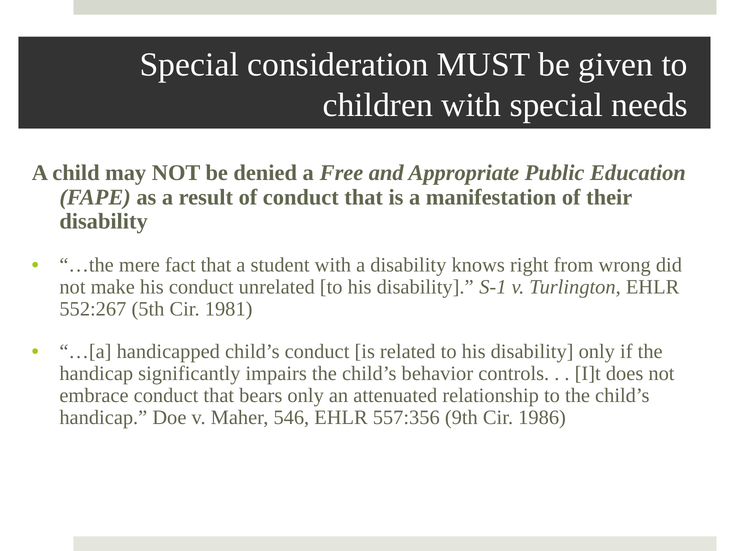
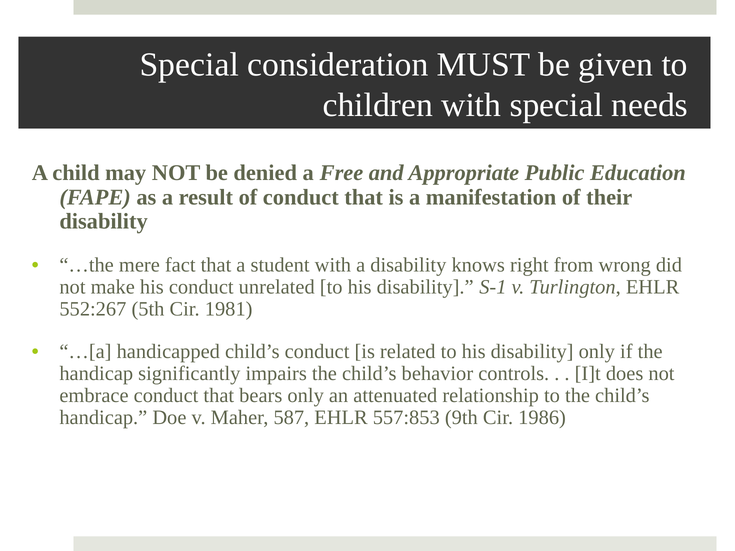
546: 546 -> 587
557:356: 557:356 -> 557:853
